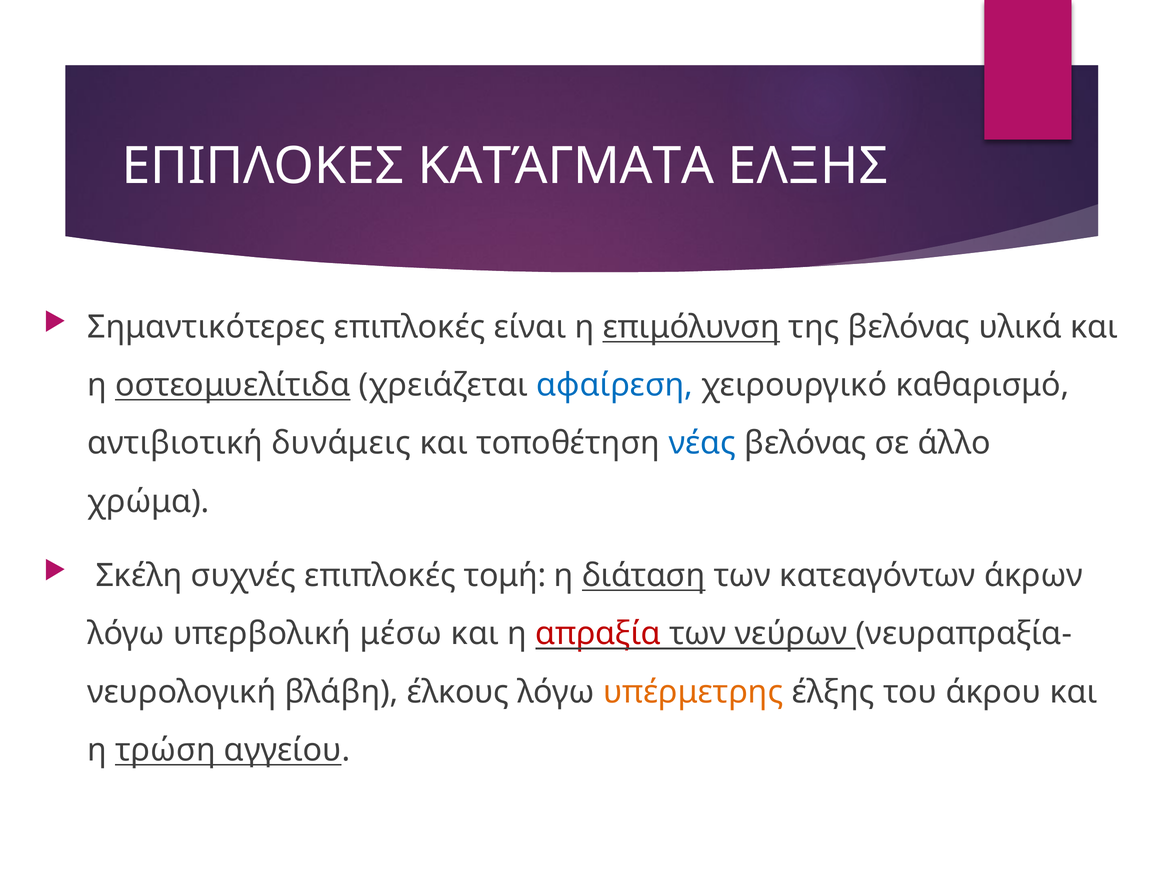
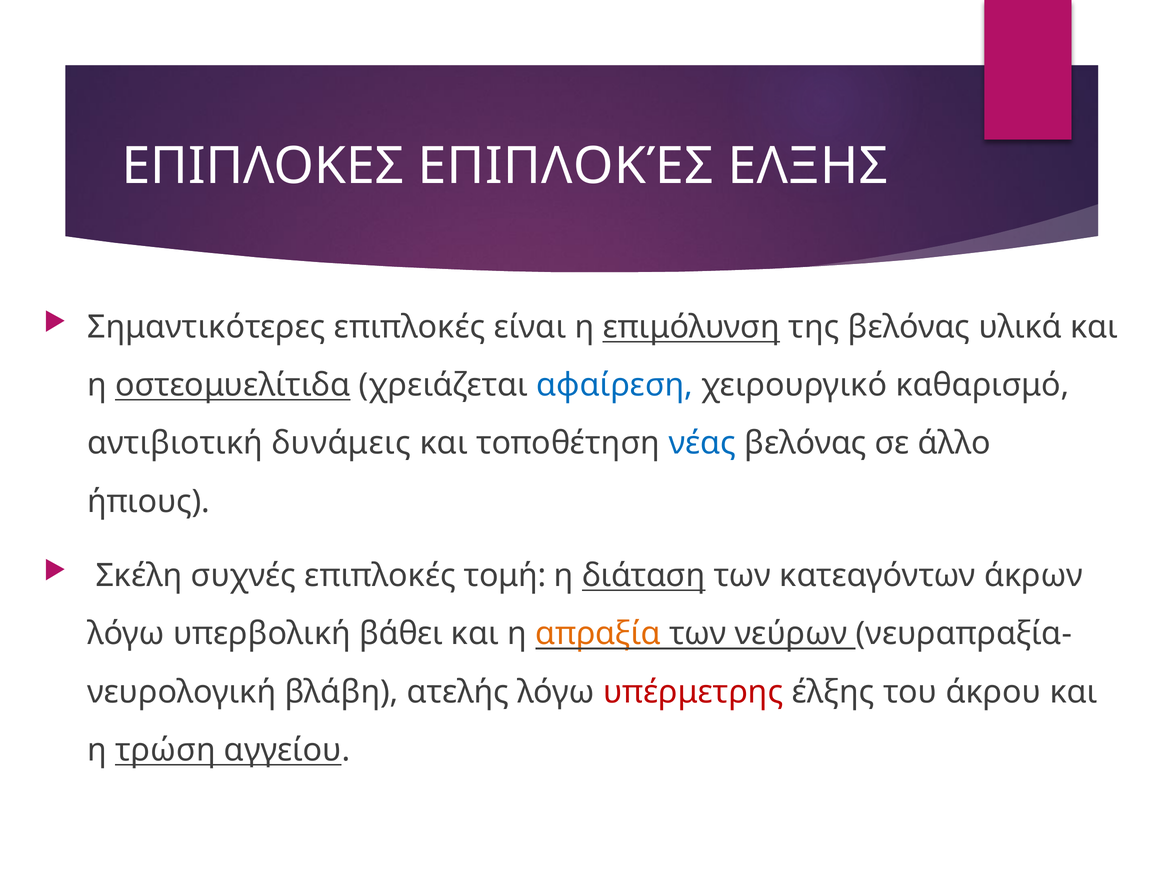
ΕΠΙΠΛΟΚΕΣ ΚΑΤΆΓΜΑΤΑ: ΚΑΤΆΓΜΑΤΑ -> ΕΠΙΠΛΟΚΈΣ
χρώμα: χρώμα -> ήπιους
μέσω: μέσω -> βάθει
απραξία colour: red -> orange
έλκους: έλκους -> ατελής
υπέρμετρης colour: orange -> red
